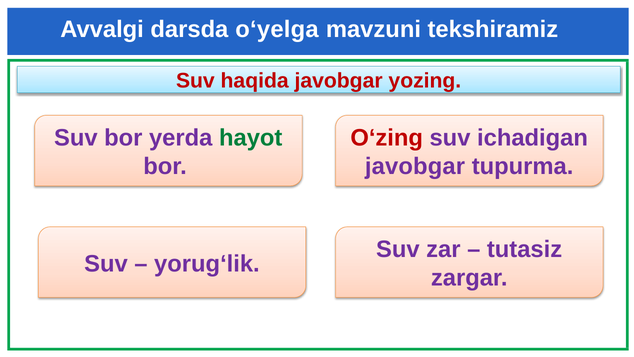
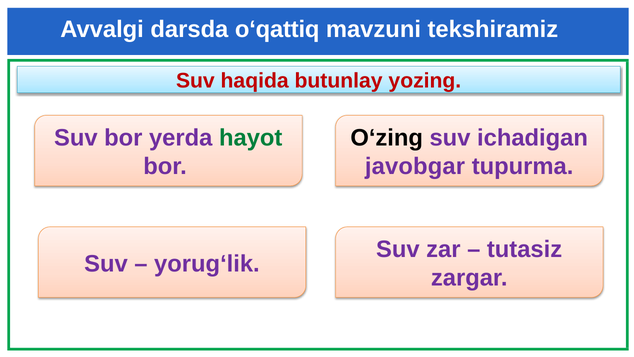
o‘yelga: o‘yelga -> o‘qattiq
haqida javobgar: javobgar -> butunlay
O‘zing colour: red -> black
